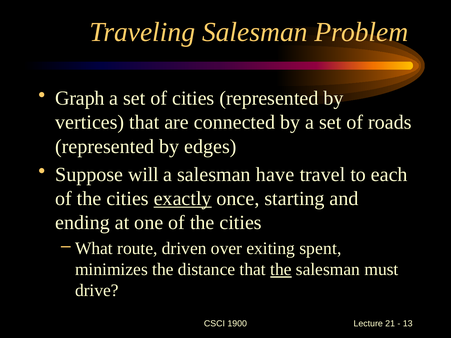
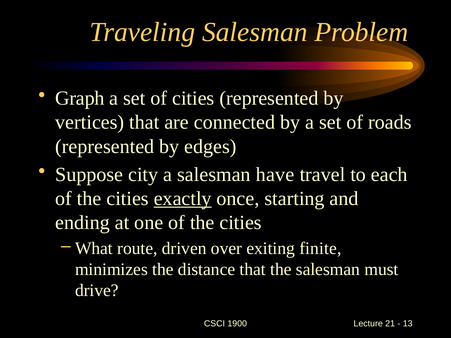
will: will -> city
spent: spent -> finite
the at (281, 270) underline: present -> none
